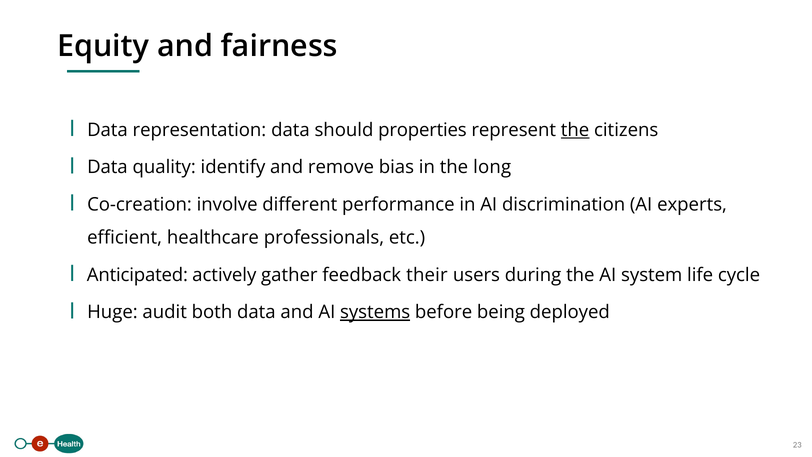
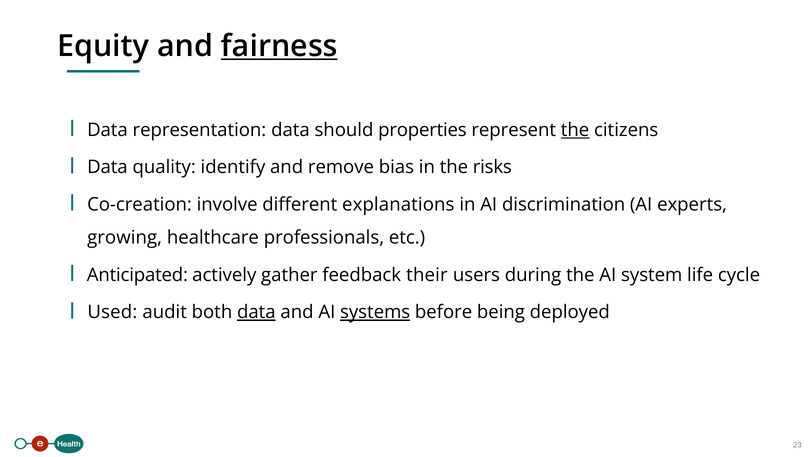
fairness underline: none -> present
long: long -> risks
performance: performance -> explanations
efficient: efficient -> growing
Huge: Huge -> Used
data at (256, 312) underline: none -> present
